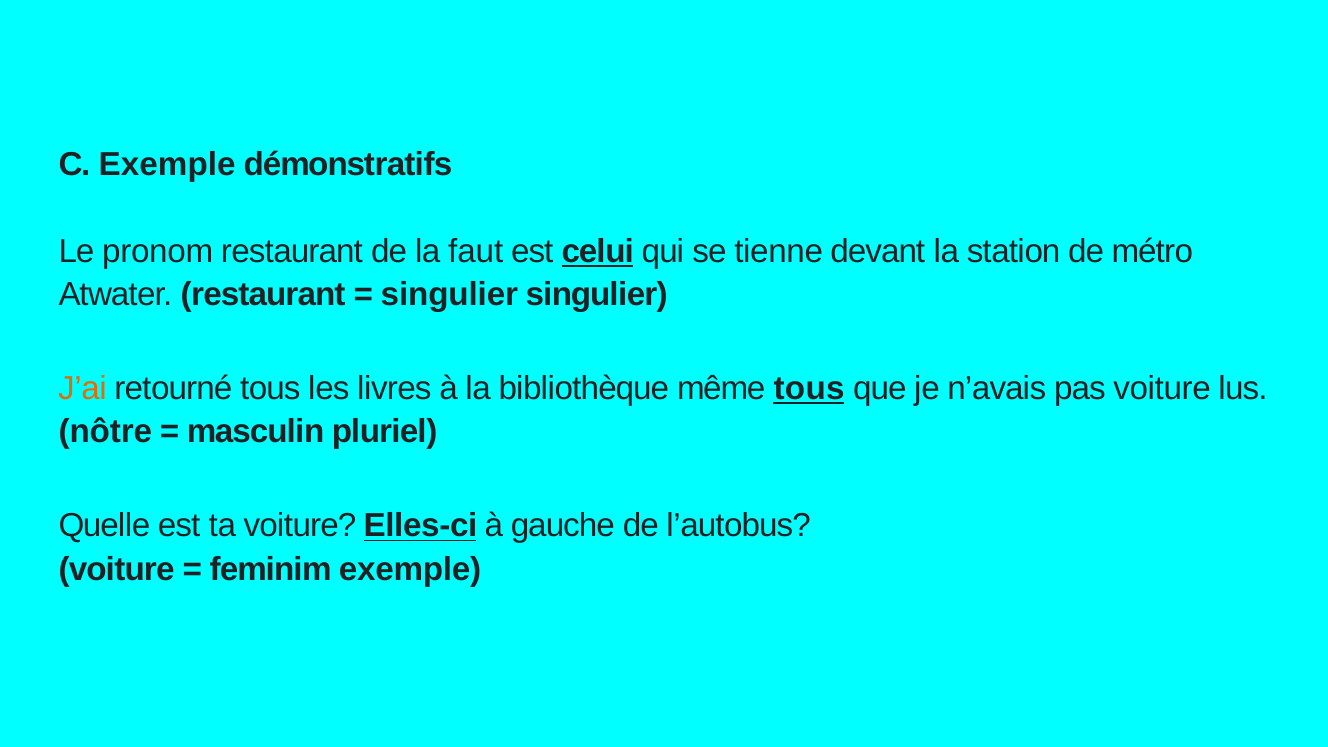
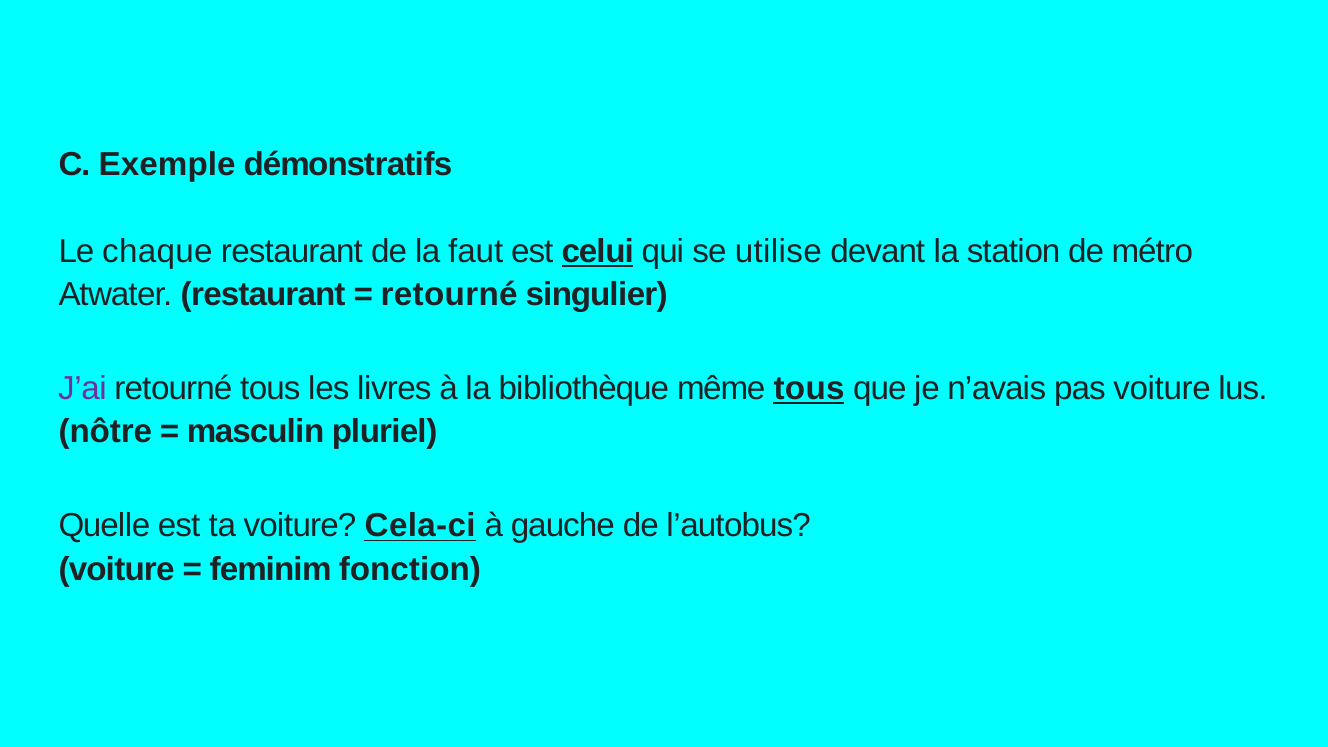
pronom: pronom -> chaque
tienne: tienne -> utilise
singulier at (449, 294): singulier -> retourné
J’ai colour: orange -> purple
Elles-ci: Elles-ci -> Cela-ci
feminim exemple: exemple -> fonction
